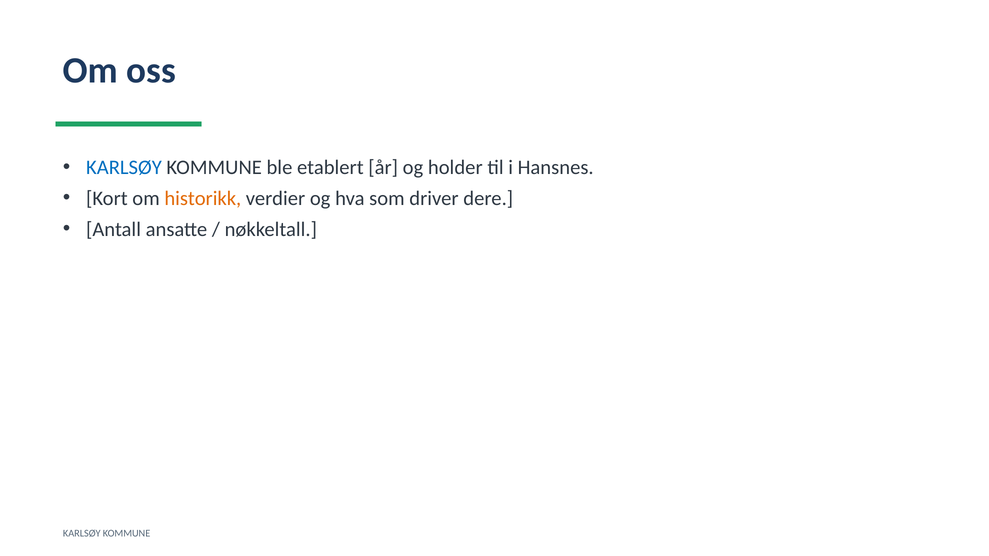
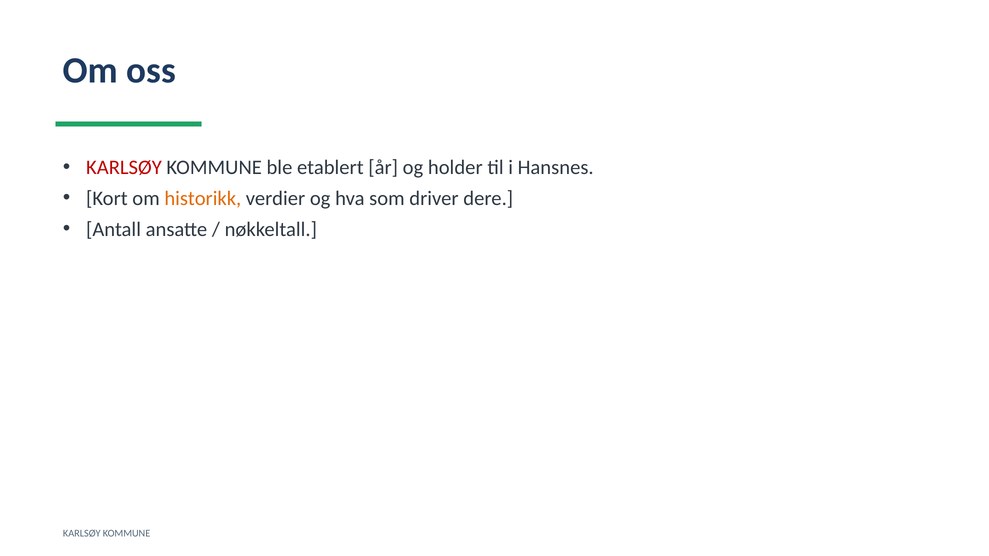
KARLSØY at (124, 168) colour: blue -> red
